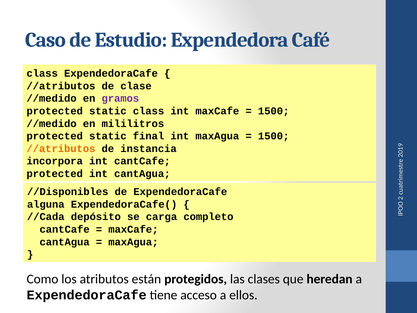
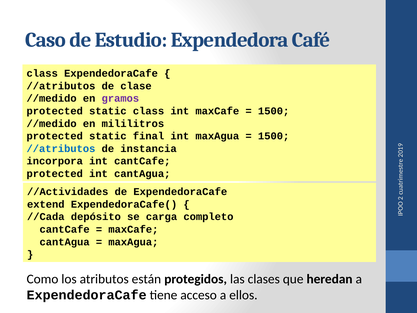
//atributos at (61, 149) colour: orange -> blue
//Disponibles: //Disponibles -> //Actividades
alguna: alguna -> extend
